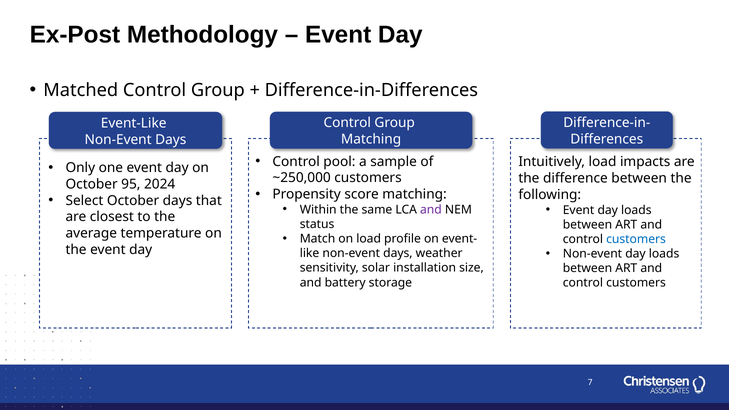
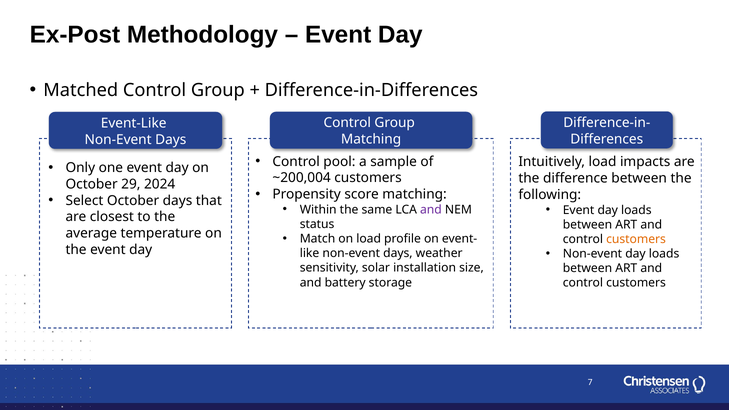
~250,000: ~250,000 -> ~200,004
95: 95 -> 29
customers at (636, 239) colour: blue -> orange
